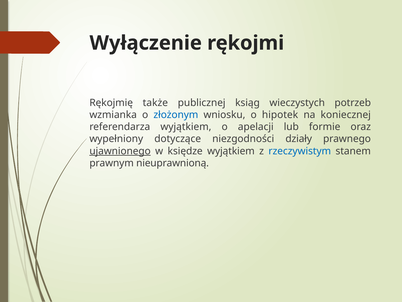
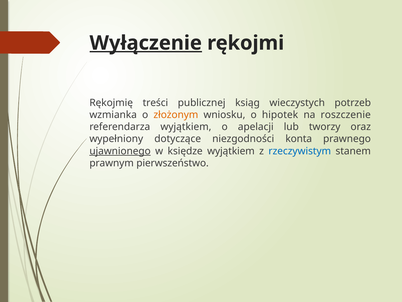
Wyłączenie underline: none -> present
także: także -> treści
złożonym colour: blue -> orange
koniecznej: koniecznej -> roszczenie
formie: formie -> tworzy
działy: działy -> konta
nieuprawnioną: nieuprawnioną -> pierwszeństwo
